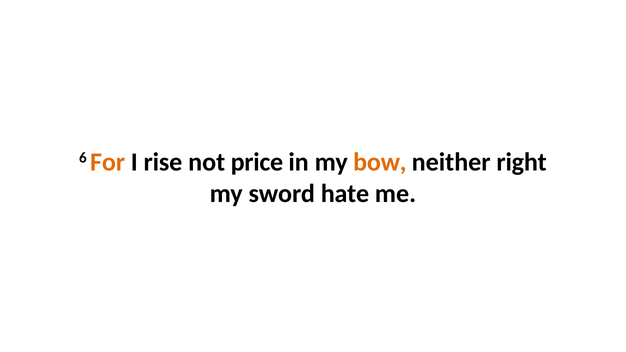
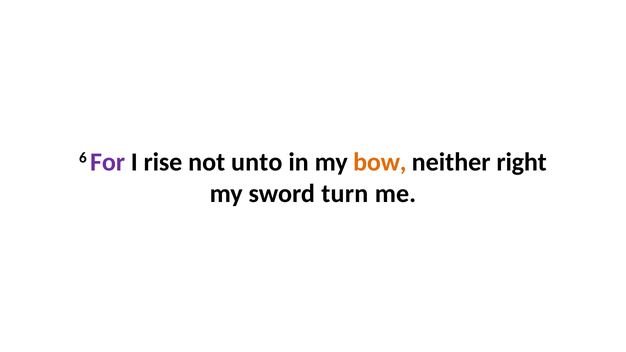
For colour: orange -> purple
price: price -> unto
hate: hate -> turn
